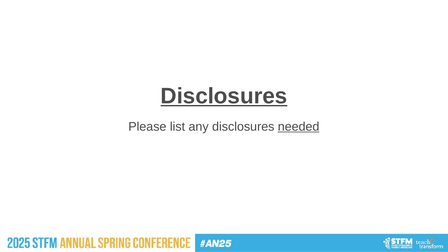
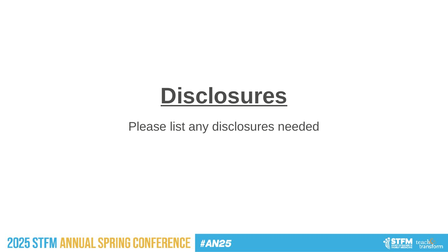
needed underline: present -> none
